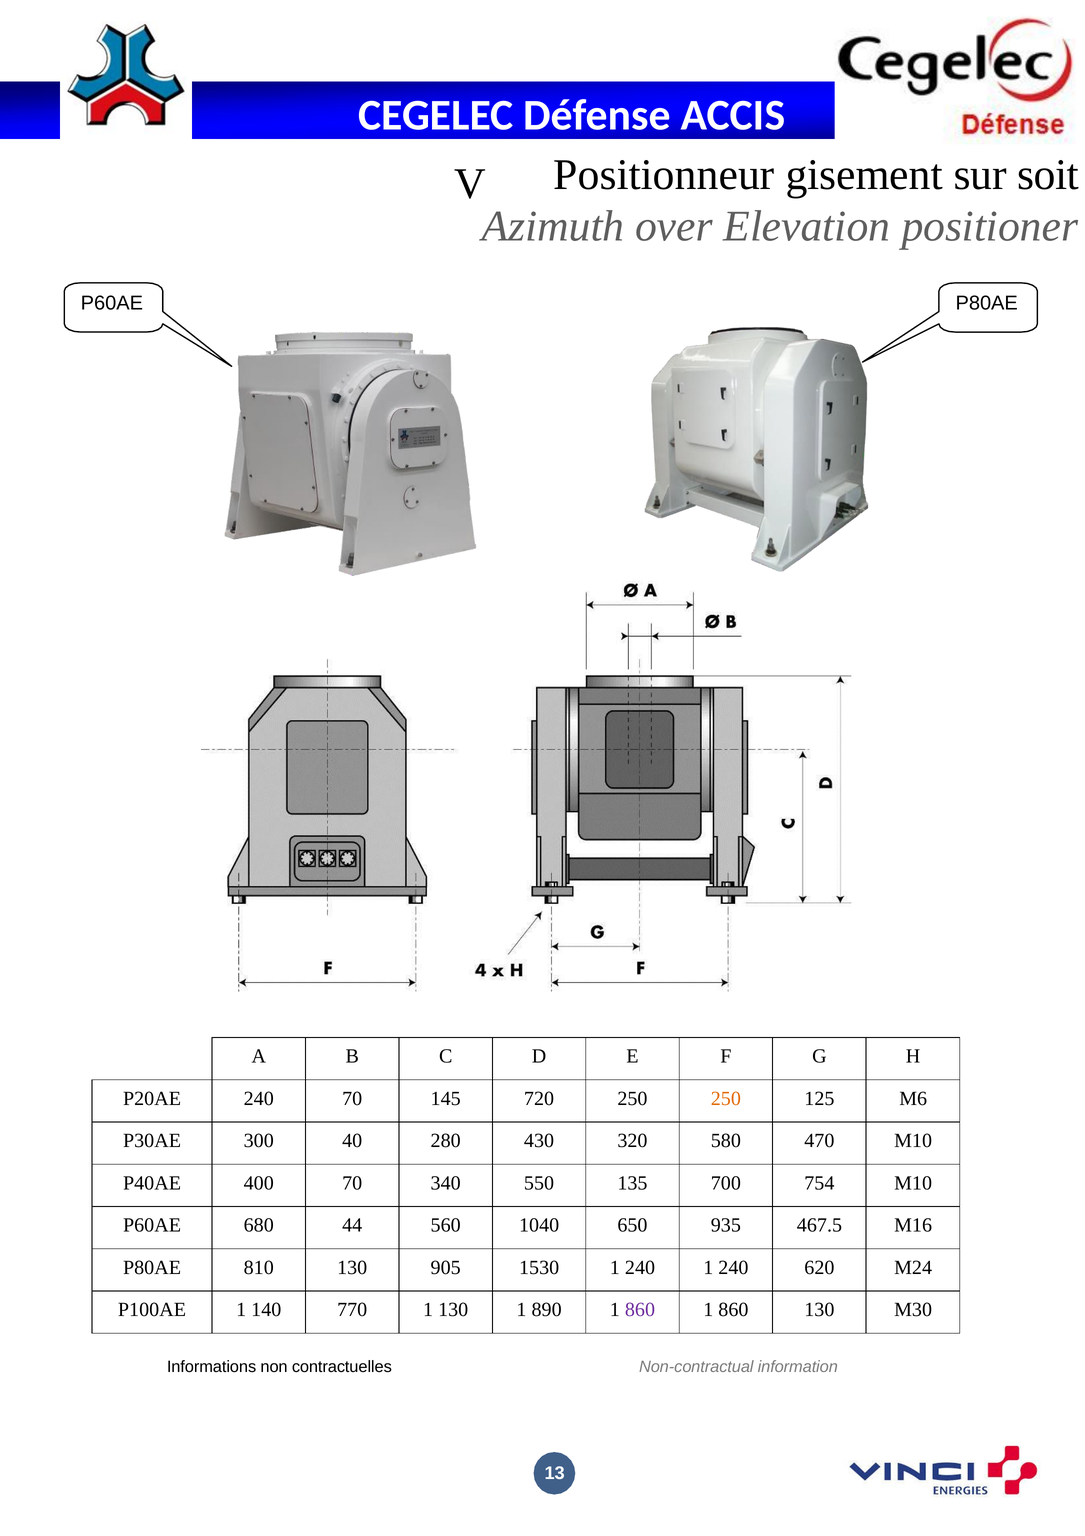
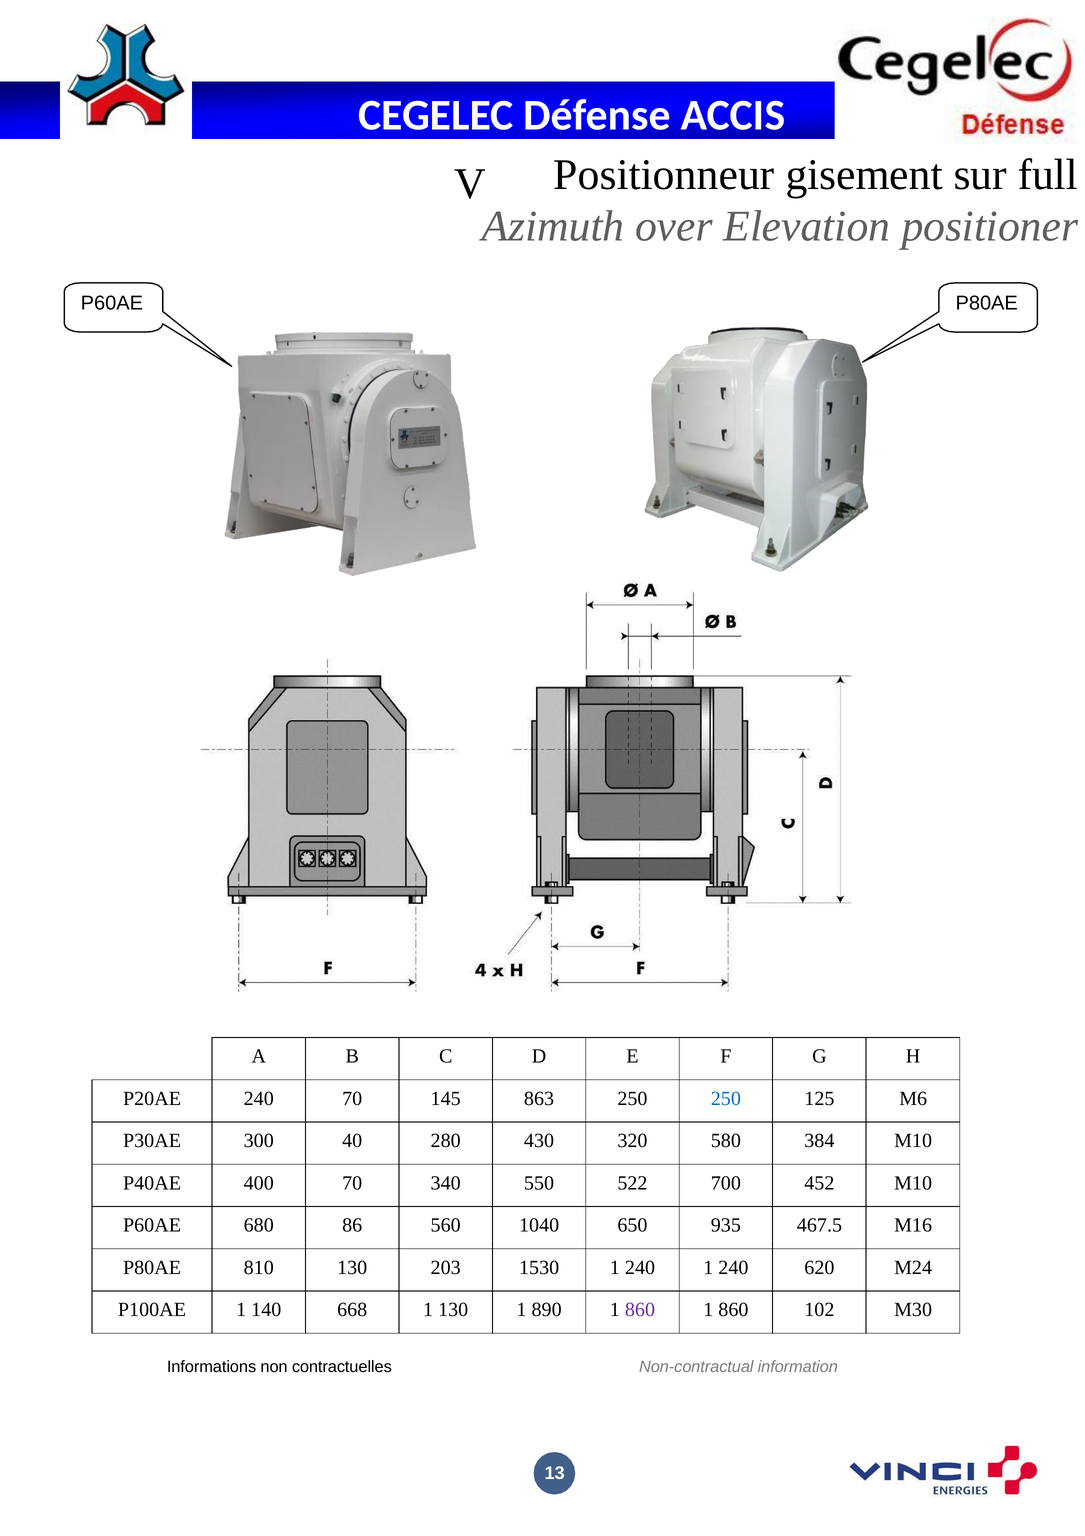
soit: soit -> full
720: 720 -> 863
250 at (726, 1098) colour: orange -> blue
470: 470 -> 384
135: 135 -> 522
754: 754 -> 452
44: 44 -> 86
905: 905 -> 203
770: 770 -> 668
860 130: 130 -> 102
